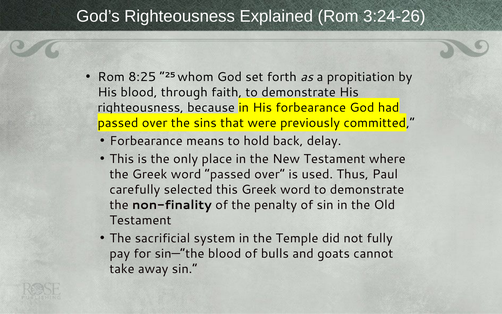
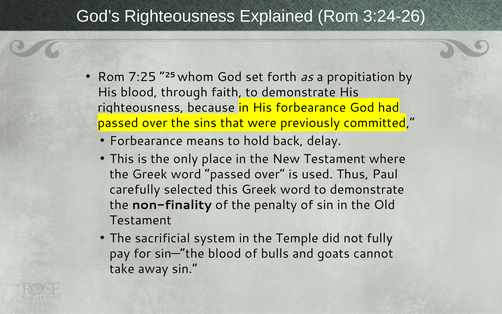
8:25: 8:25 -> 7:25
